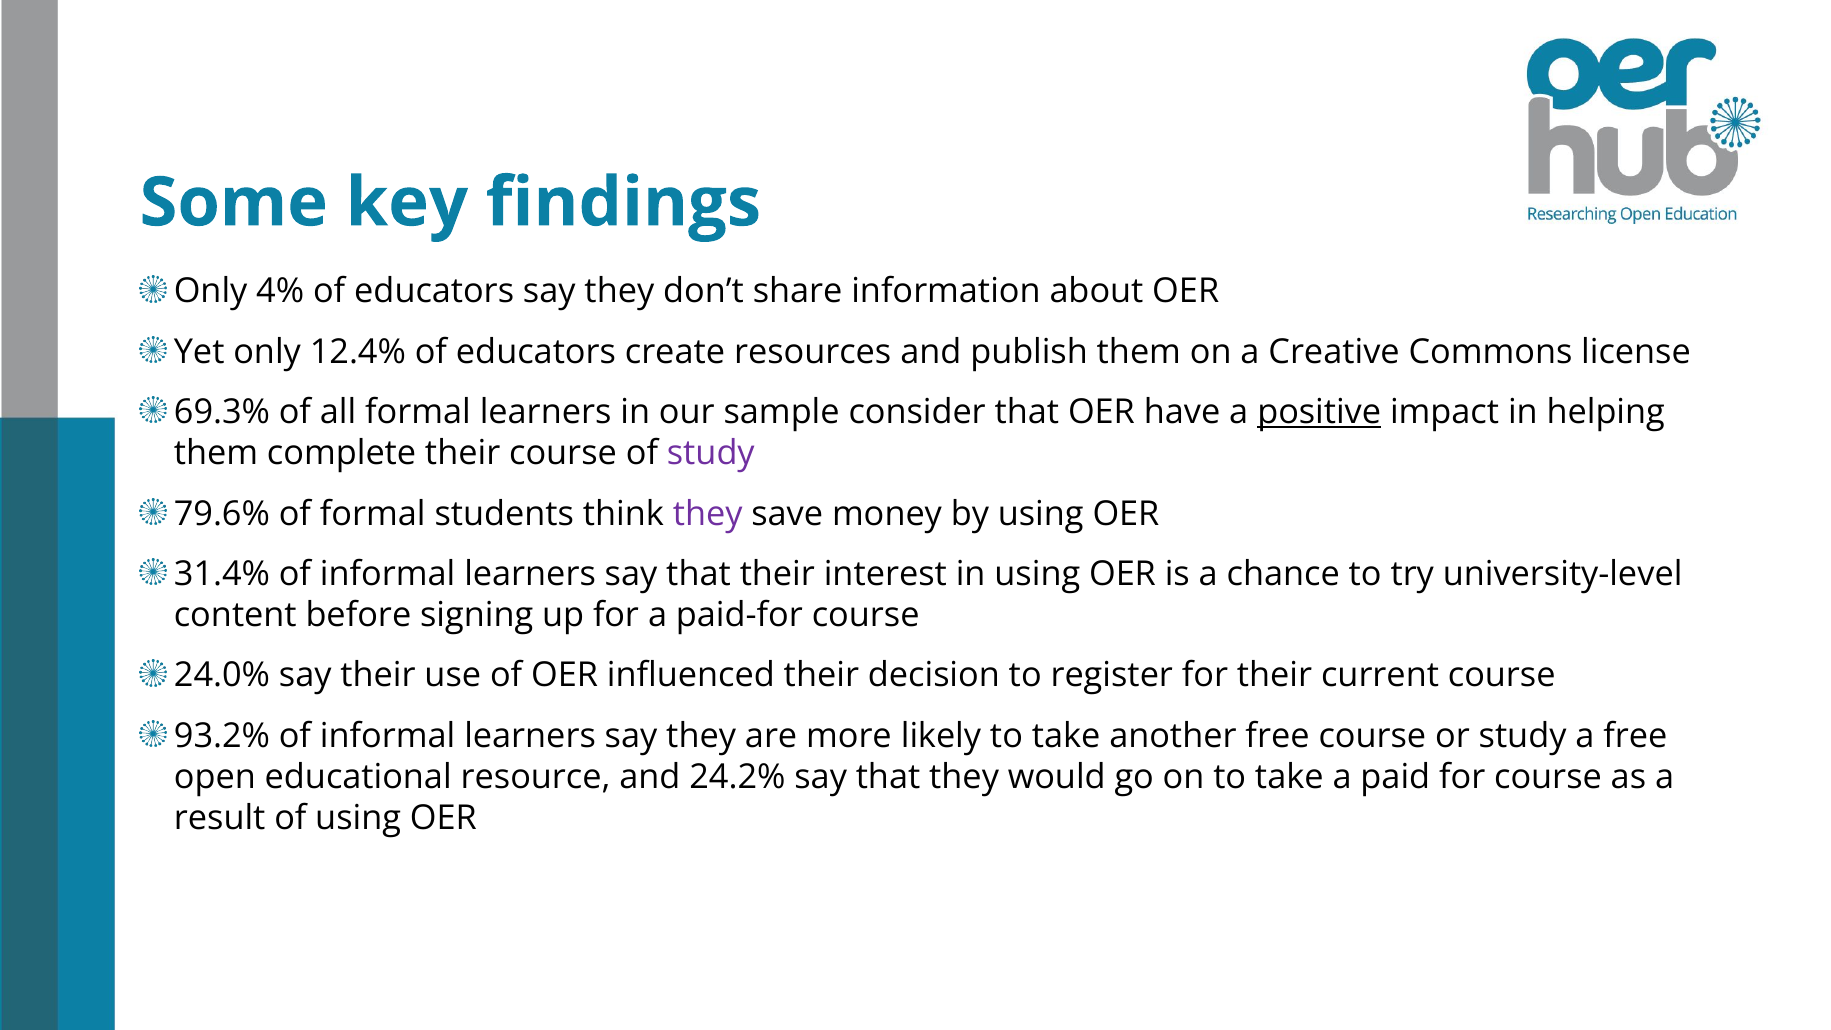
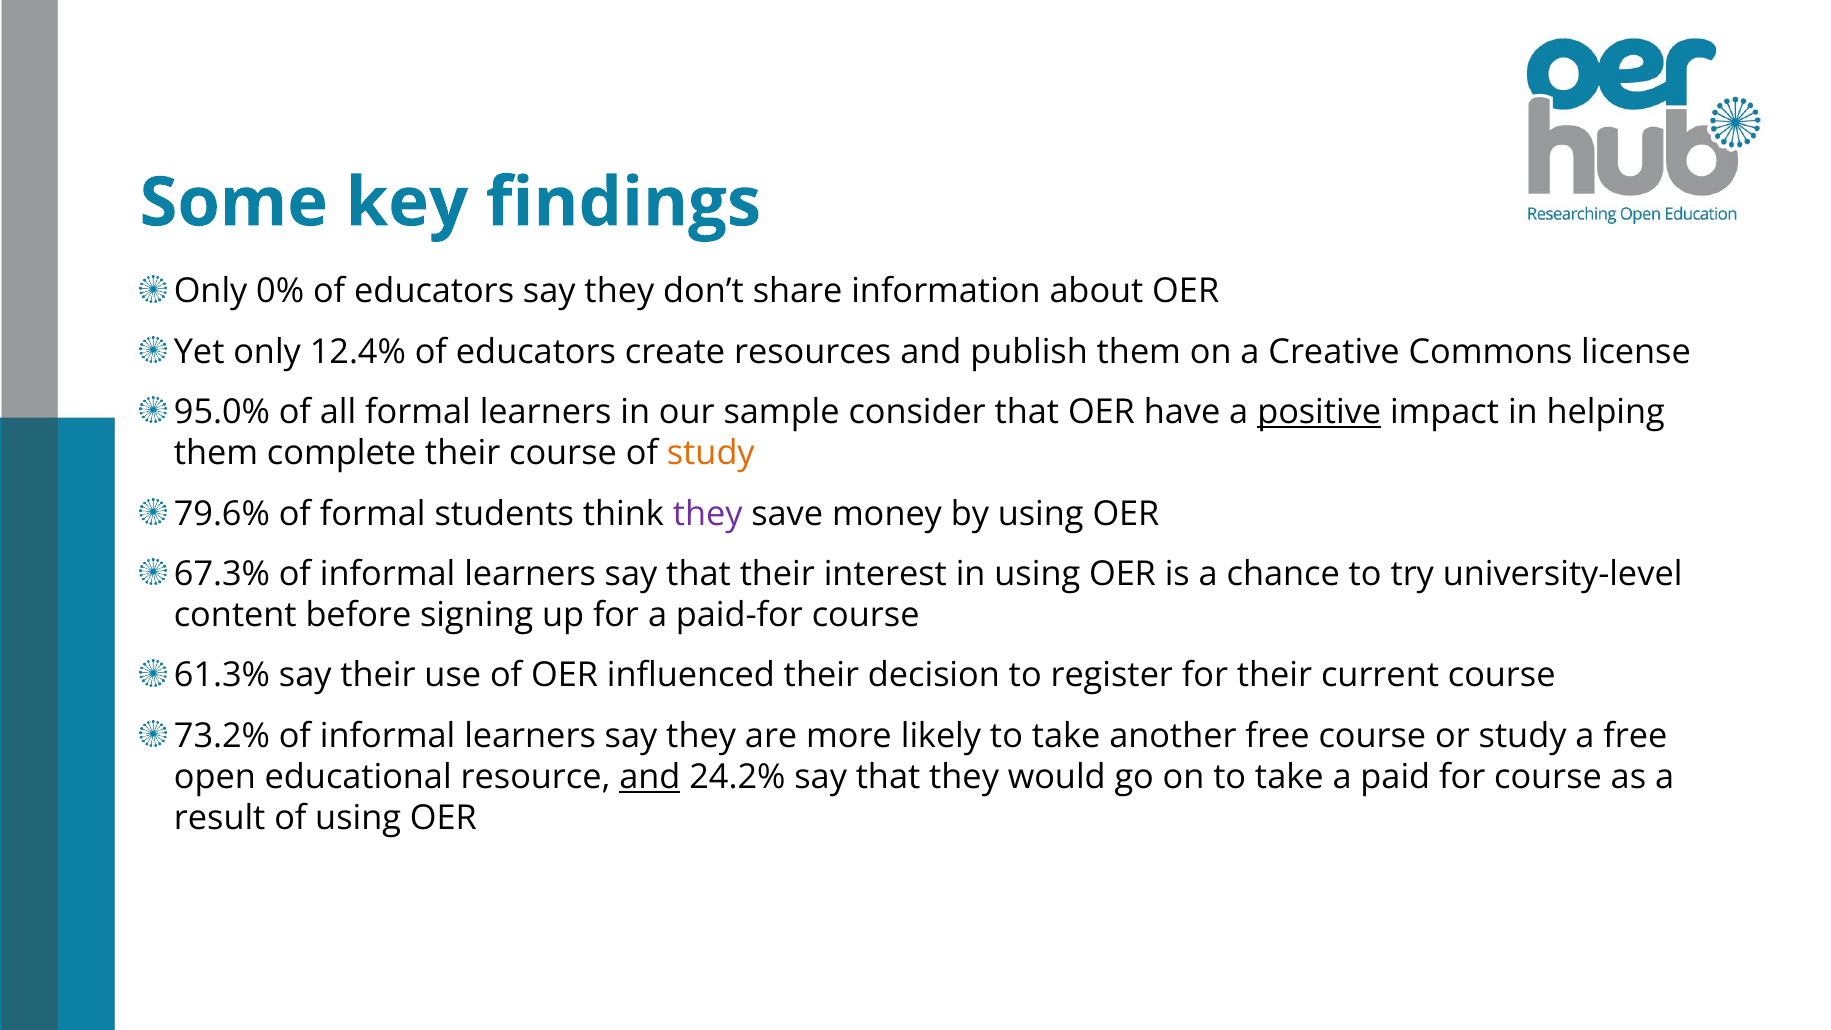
4%: 4% -> 0%
69.3%: 69.3% -> 95.0%
study at (711, 453) colour: purple -> orange
31.4%: 31.4% -> 67.3%
24.0%: 24.0% -> 61.3%
93.2%: 93.2% -> 73.2%
and at (650, 777) underline: none -> present
